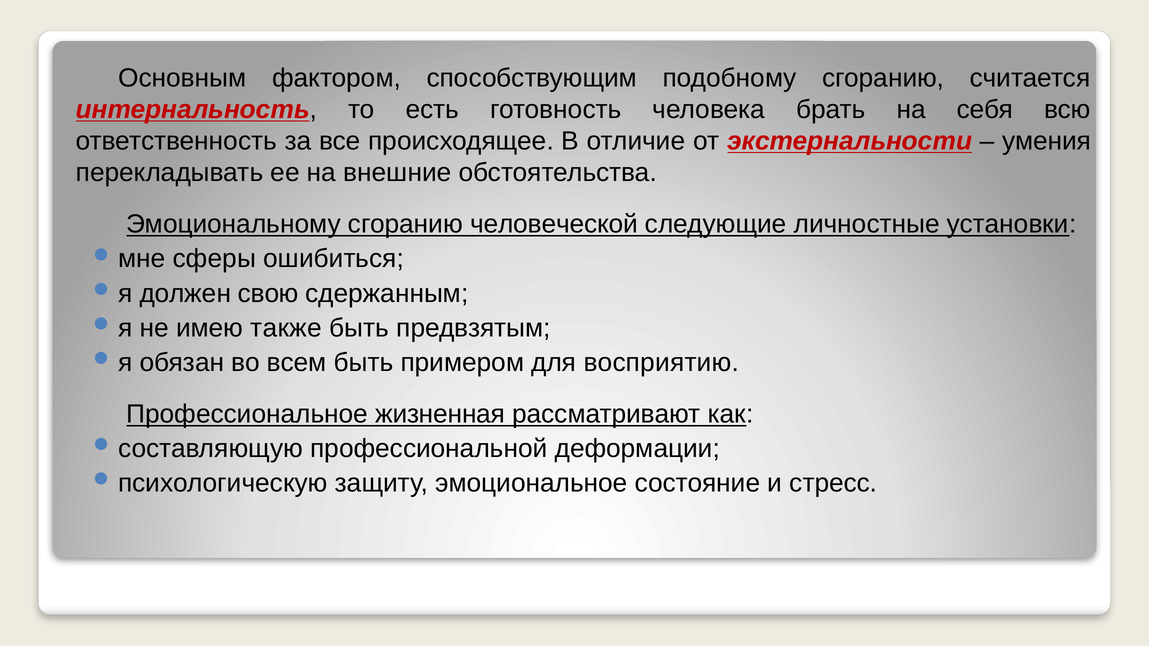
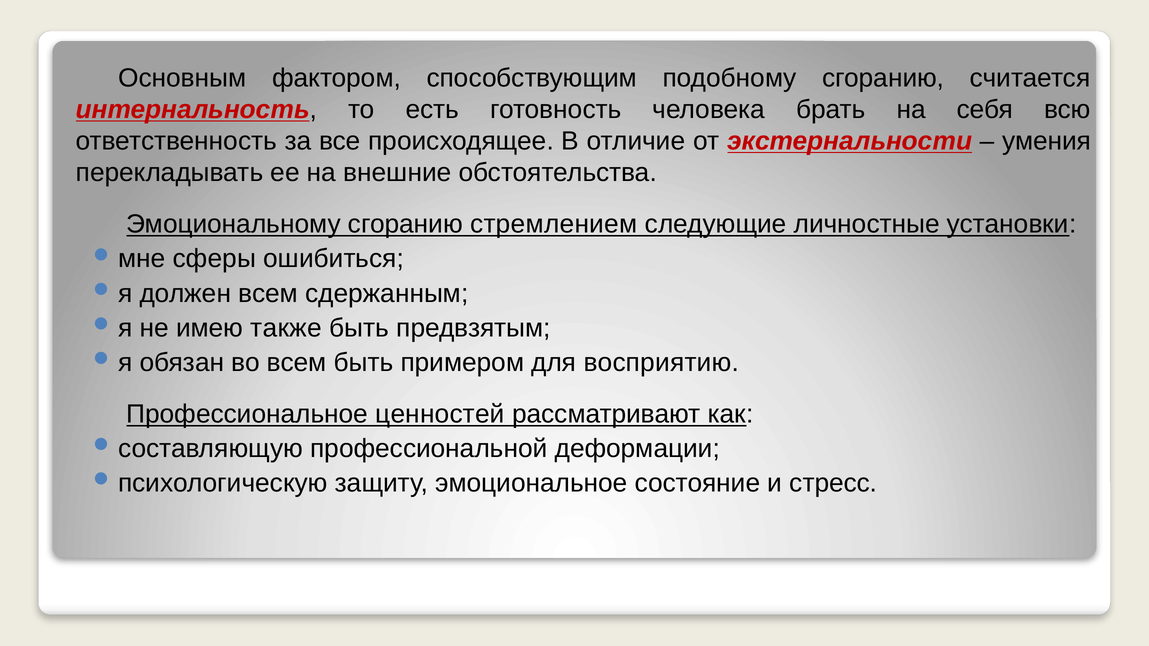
человеческой: человеческой -> стремлением
должен свою: свою -> всем
жизненная: жизненная -> ценностей
